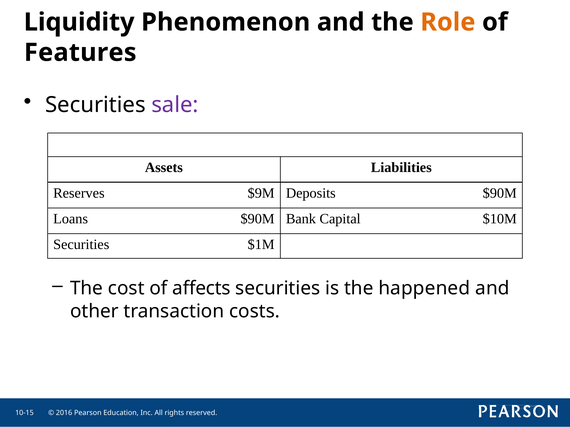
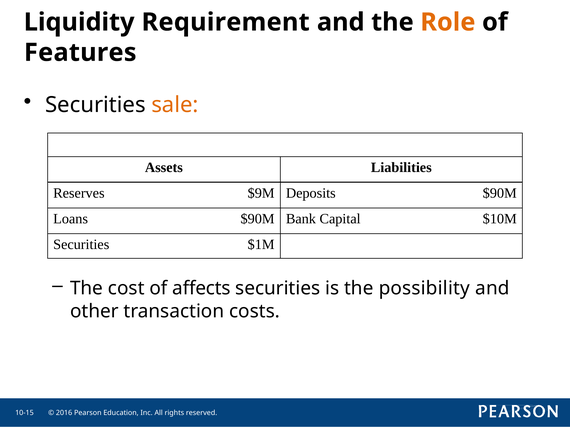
Phenomenon: Phenomenon -> Requirement
sale colour: purple -> orange
happened: happened -> possibility
